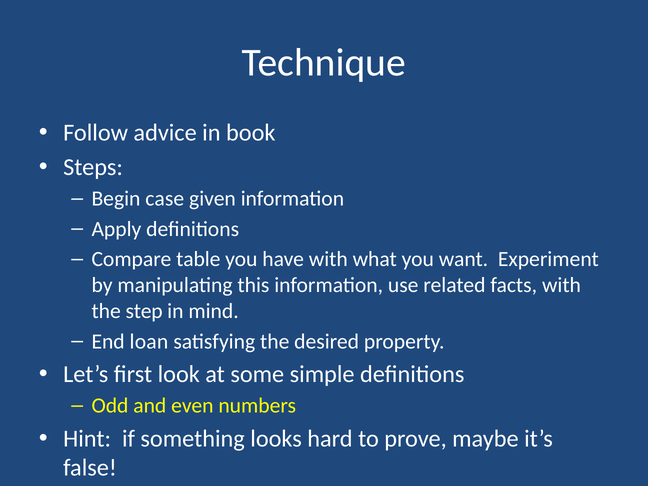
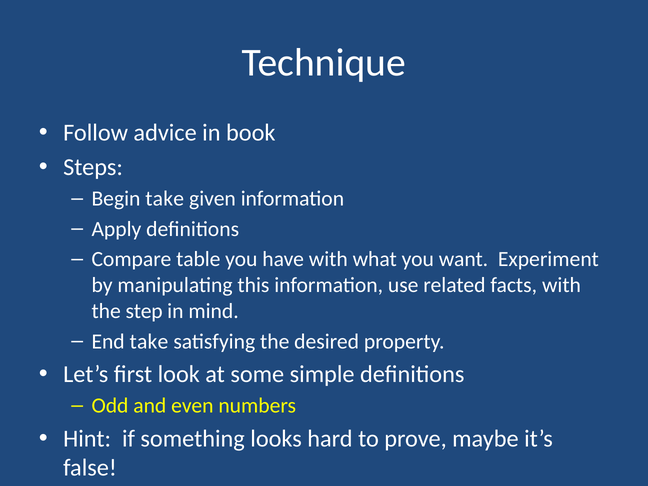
Begin case: case -> take
End loan: loan -> take
